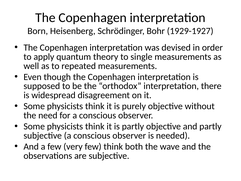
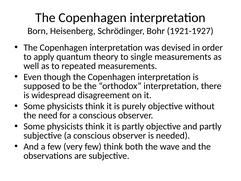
1929-1927: 1929-1927 -> 1921-1927
